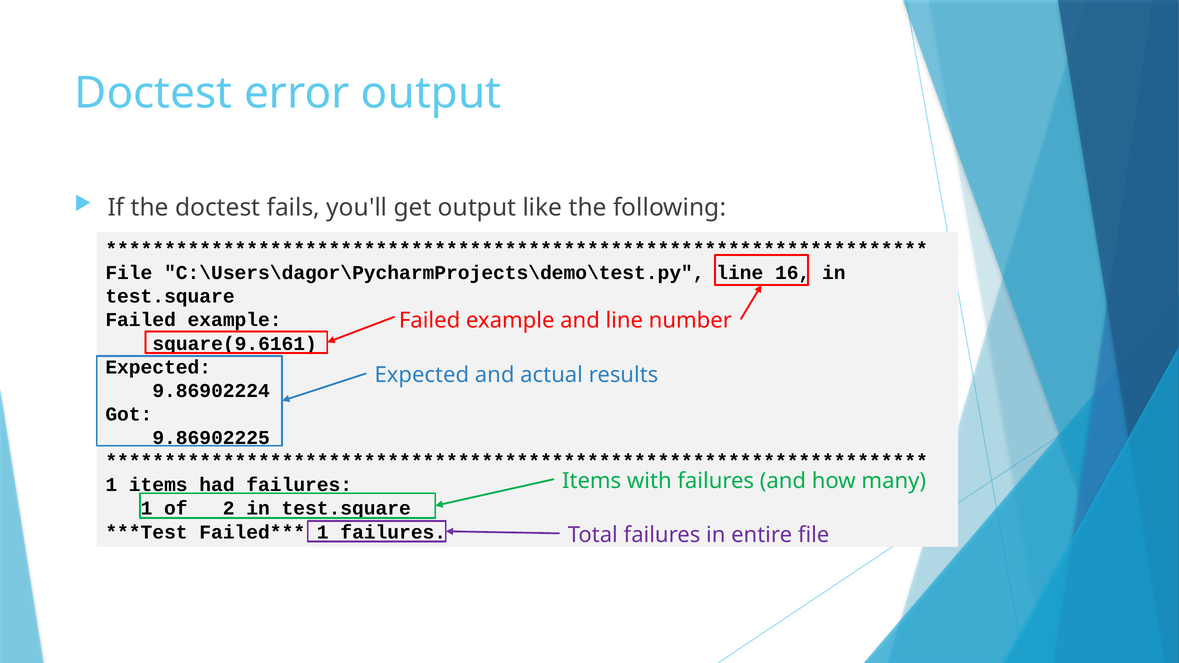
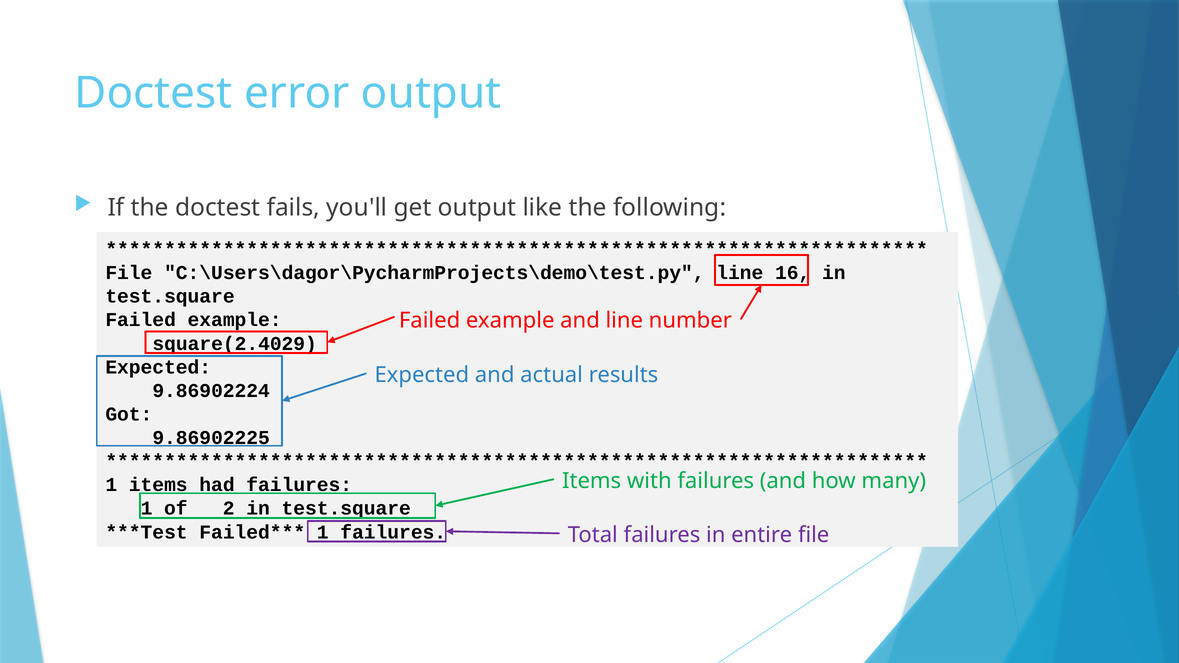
square(9.6161: square(9.6161 -> square(2.4029
